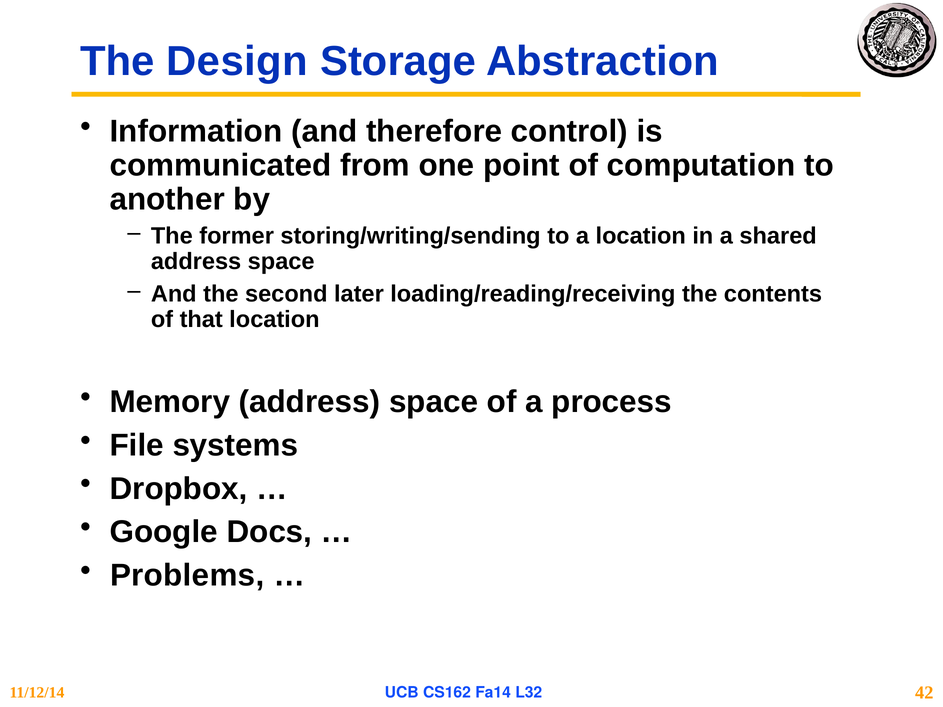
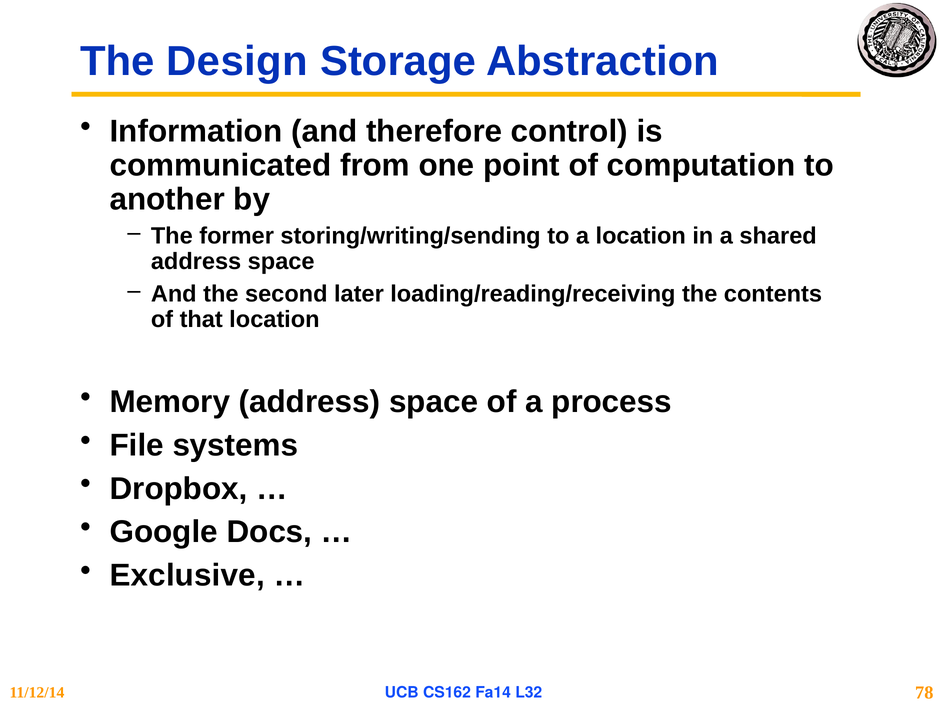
Problems: Problems -> Exclusive
42: 42 -> 78
